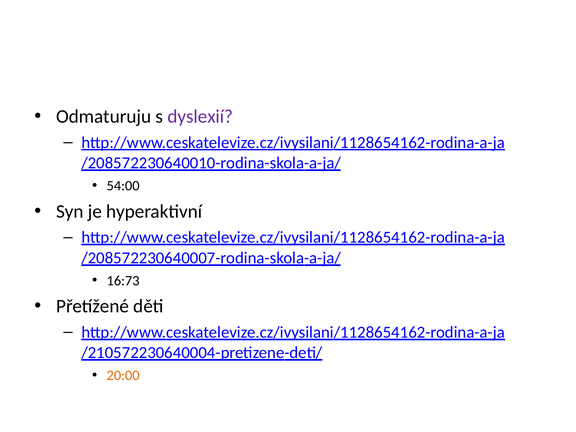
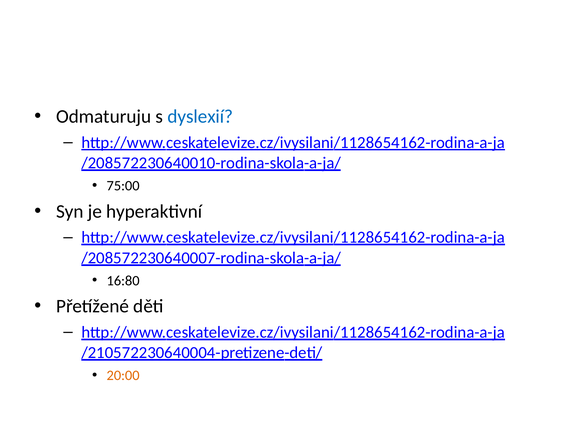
dyslexií colour: purple -> blue
54:00: 54:00 -> 75:00
16:73: 16:73 -> 16:80
